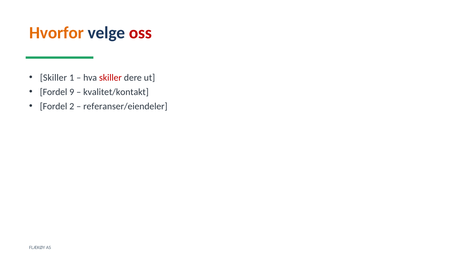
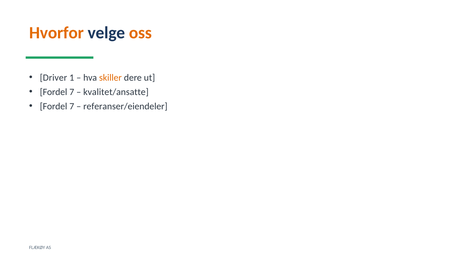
oss colour: red -> orange
Skiller at (54, 78): Skiller -> Driver
skiller at (110, 78) colour: red -> orange
9 at (72, 92): 9 -> 7
kvalitet/kontakt: kvalitet/kontakt -> kvalitet/ansatte
2 at (72, 106): 2 -> 7
